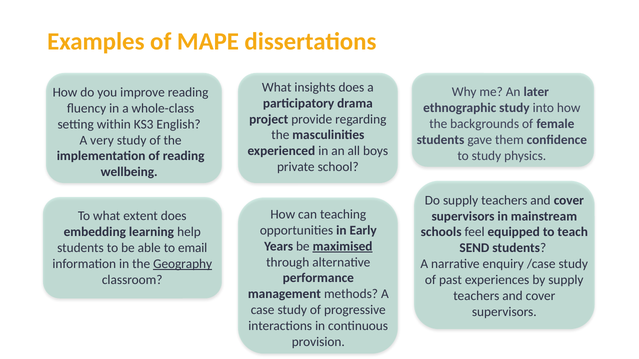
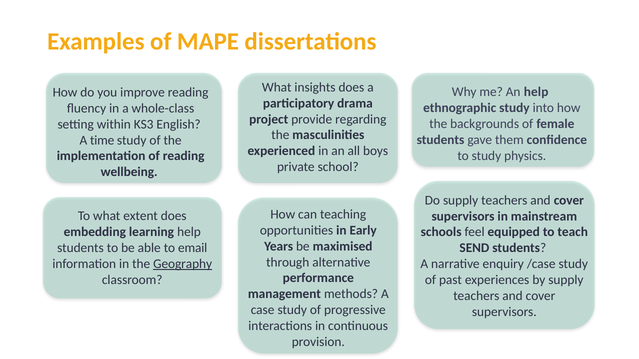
An later: later -> help
very: very -> time
maximised underline: present -> none
